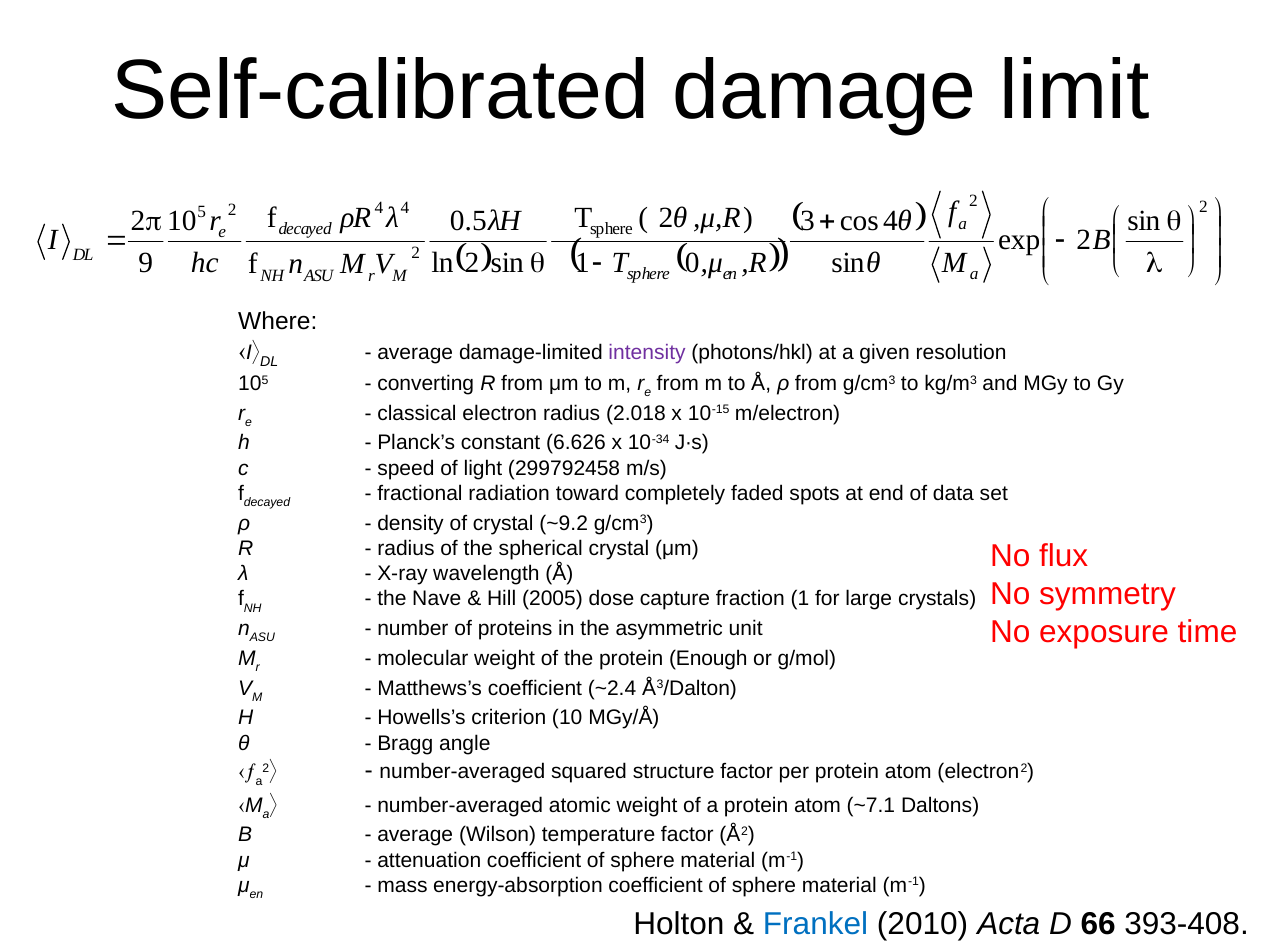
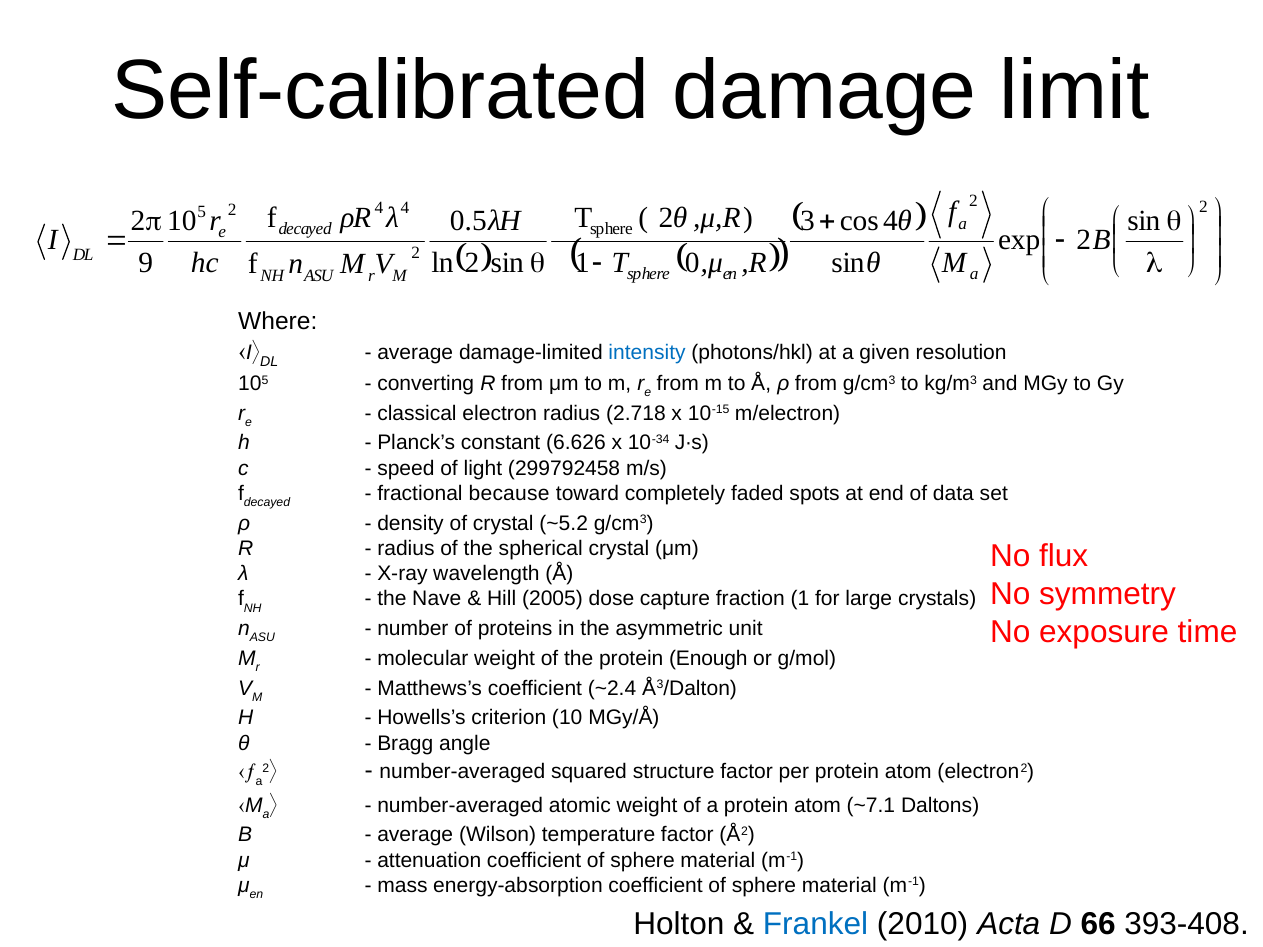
intensity colour: purple -> blue
2.018: 2.018 -> 2.718
radiation: radiation -> because
~9.2: ~9.2 -> ~5.2
